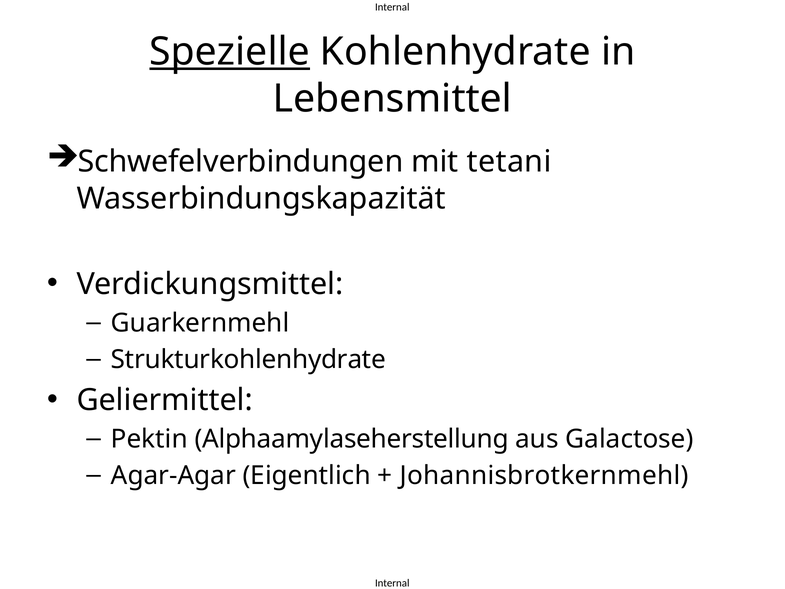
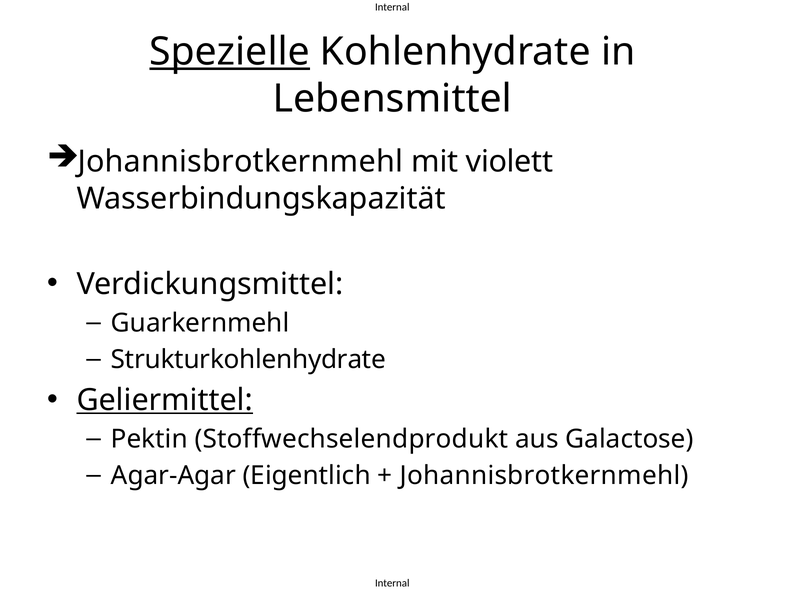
Schwefelverbindungen at (240, 162): Schwefelverbindungen -> Johannisbrotkernmehl
tetani: tetani -> violett
Geliermittel underline: none -> present
Alphaamylaseherstellung: Alphaamylaseherstellung -> Stoffwechselendprodukt
